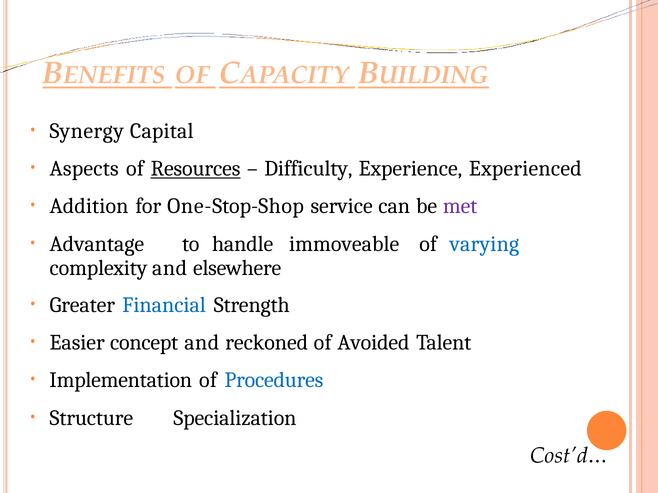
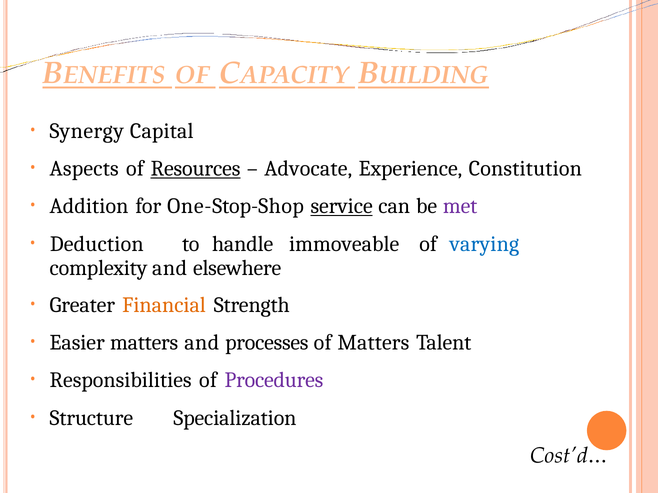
Difficulty: Difficulty -> Advocate
Experienced: Experienced -> Constitution
service underline: none -> present
Advantage: Advantage -> Deduction
Financial colour: blue -> orange
Easier concept: concept -> matters
reckoned: reckoned -> processes
of Avoided: Avoided -> Matters
Implementation: Implementation -> Responsibilities
Procedures colour: blue -> purple
